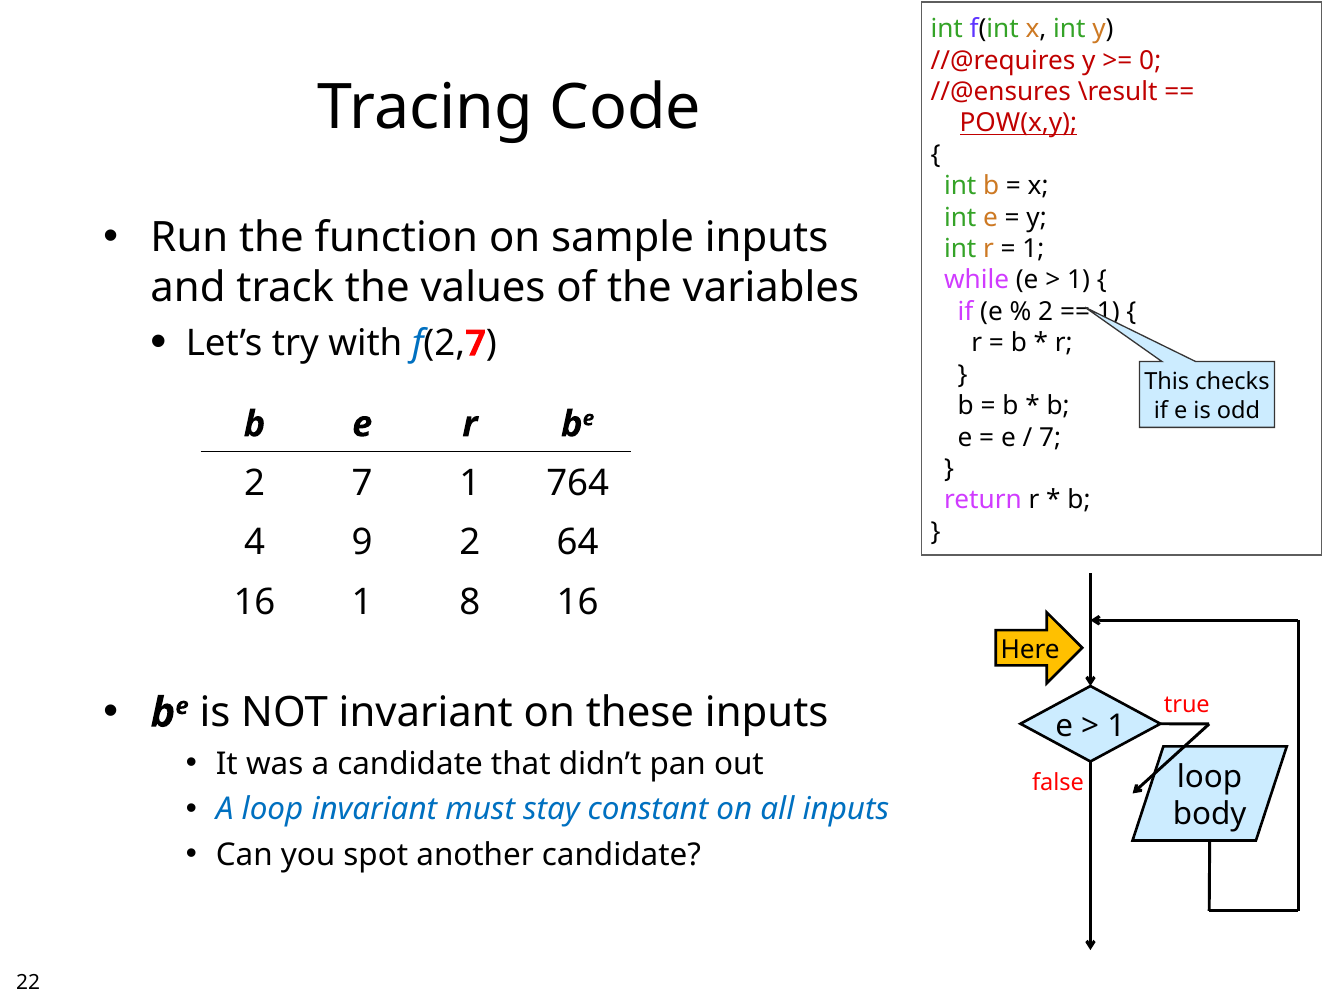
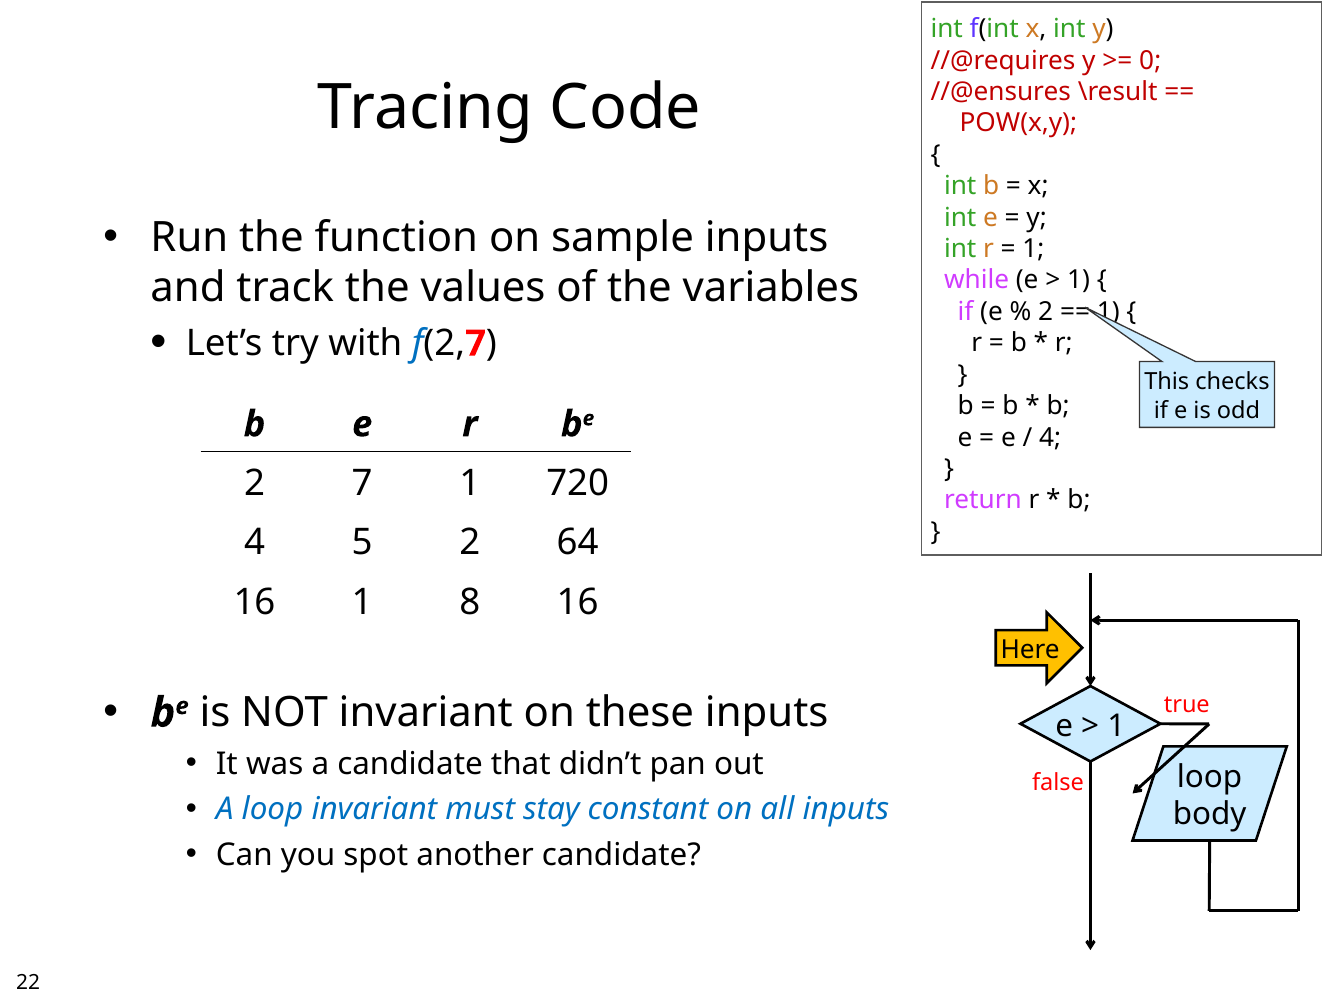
POW(x,y underline: present -> none
7 at (1050, 437): 7 -> 4
764: 764 -> 720
9: 9 -> 5
